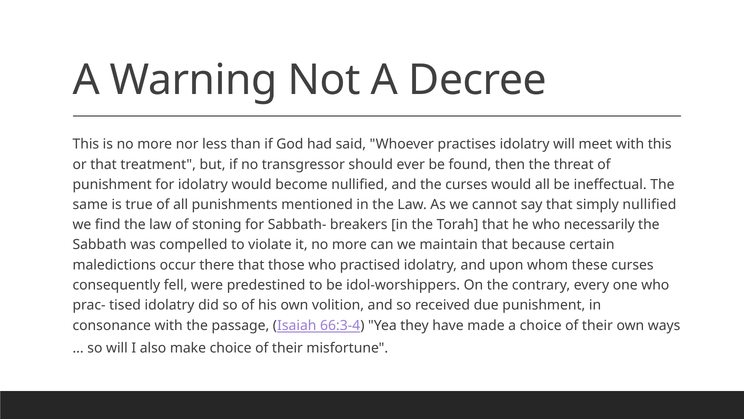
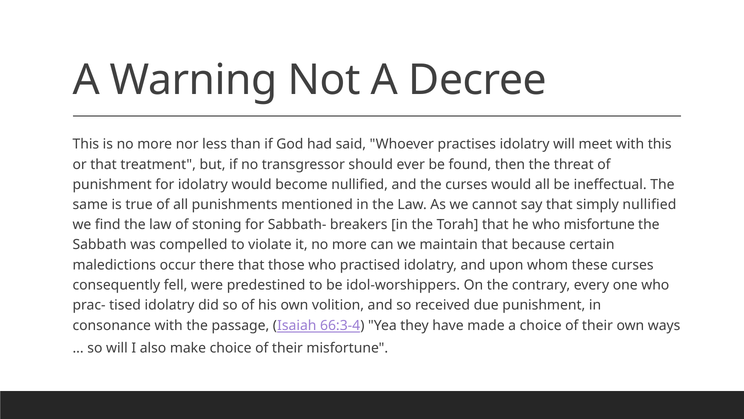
who necessarily: necessarily -> misfortune
